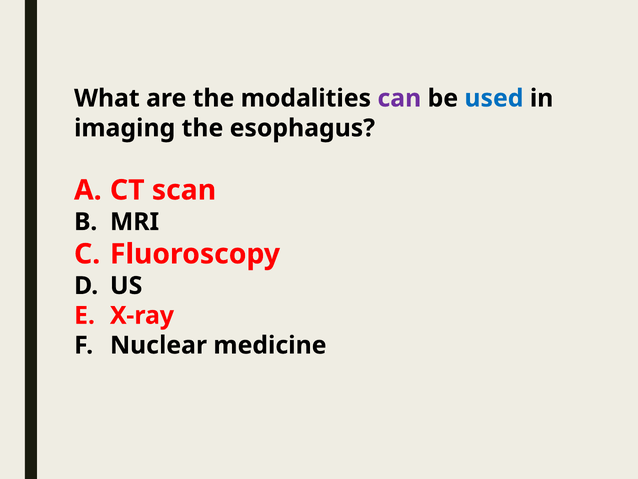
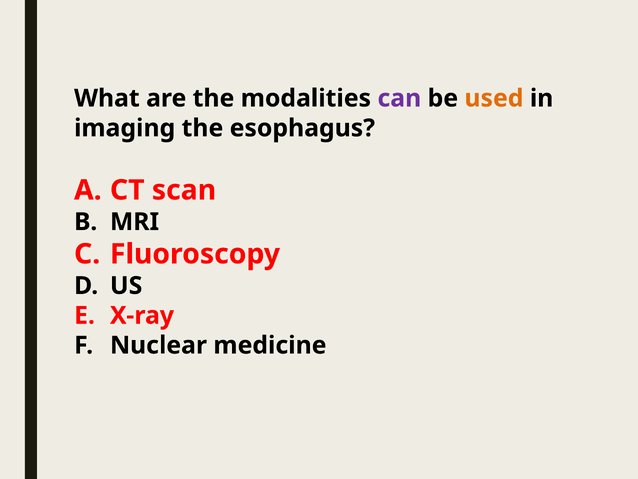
used colour: blue -> orange
